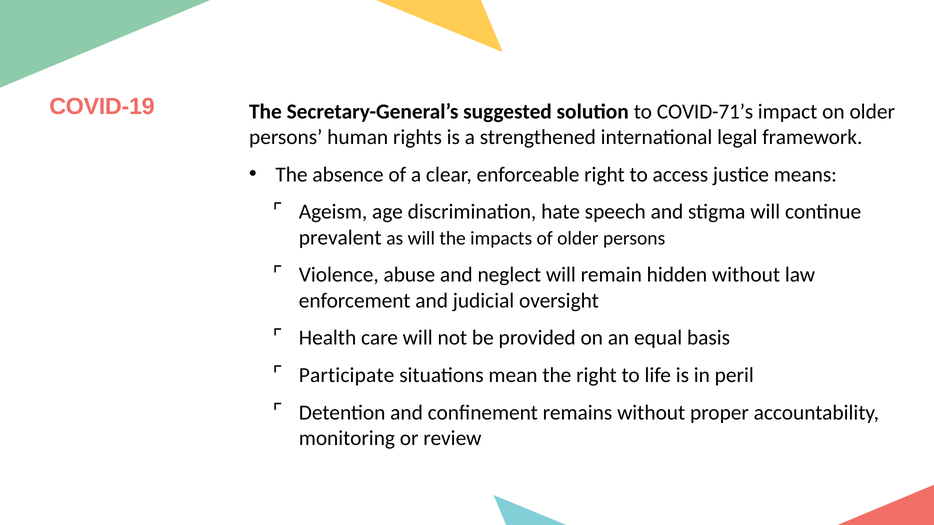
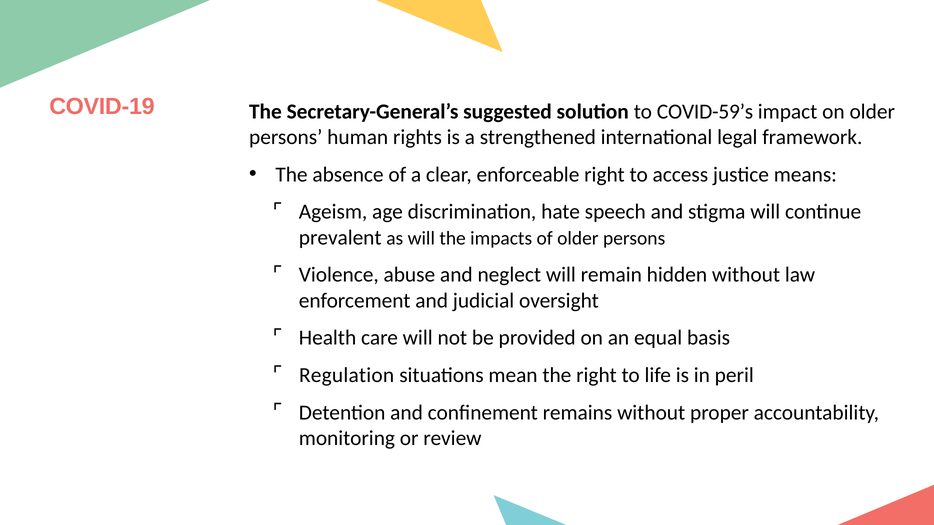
COVID-71’s: COVID-71’s -> COVID-59’s
Participate: Participate -> Regulation
